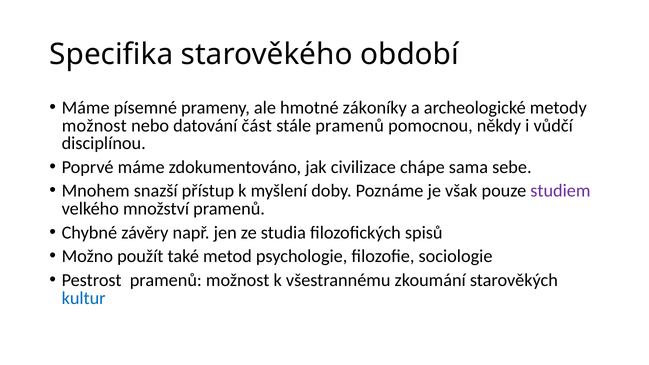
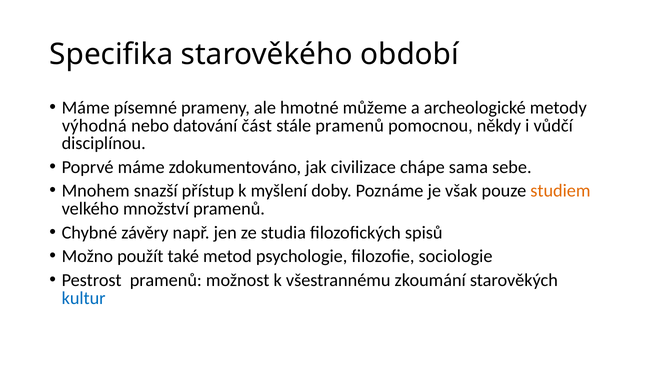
zákoníky: zákoníky -> můžeme
možnost at (94, 126): možnost -> výhodná
studiem colour: purple -> orange
